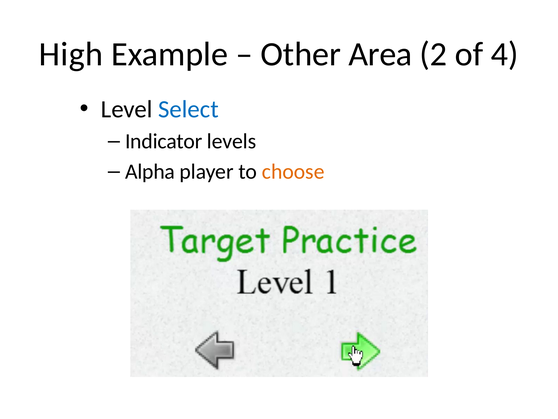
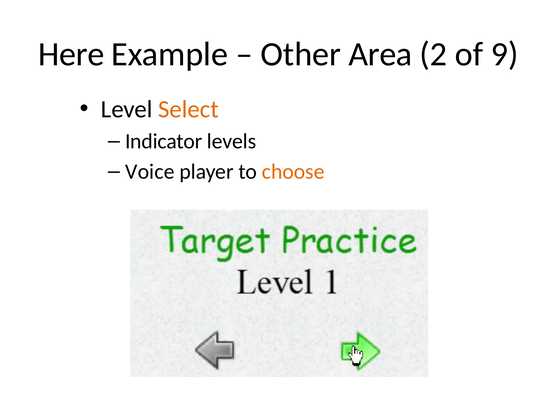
High: High -> Here
4: 4 -> 9
Select colour: blue -> orange
Alpha: Alpha -> Voice
